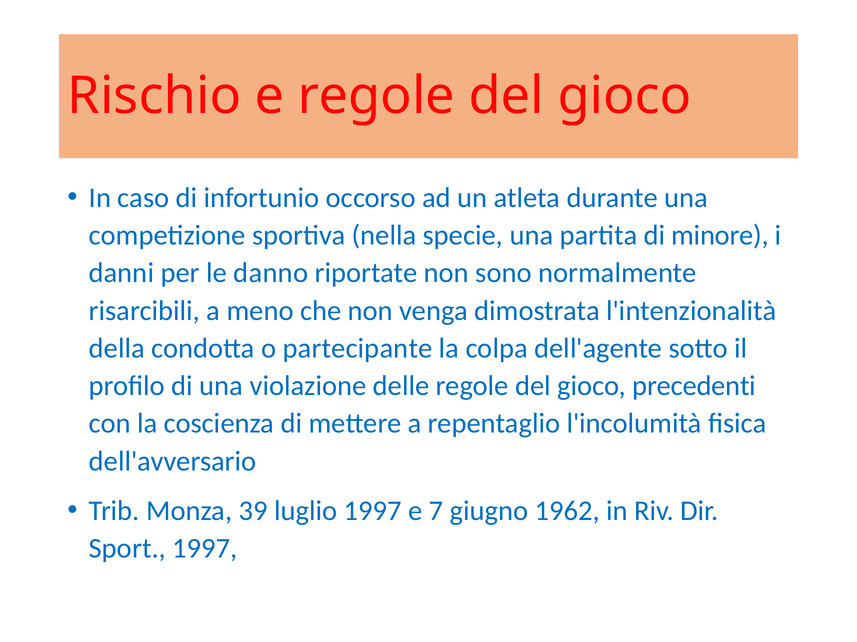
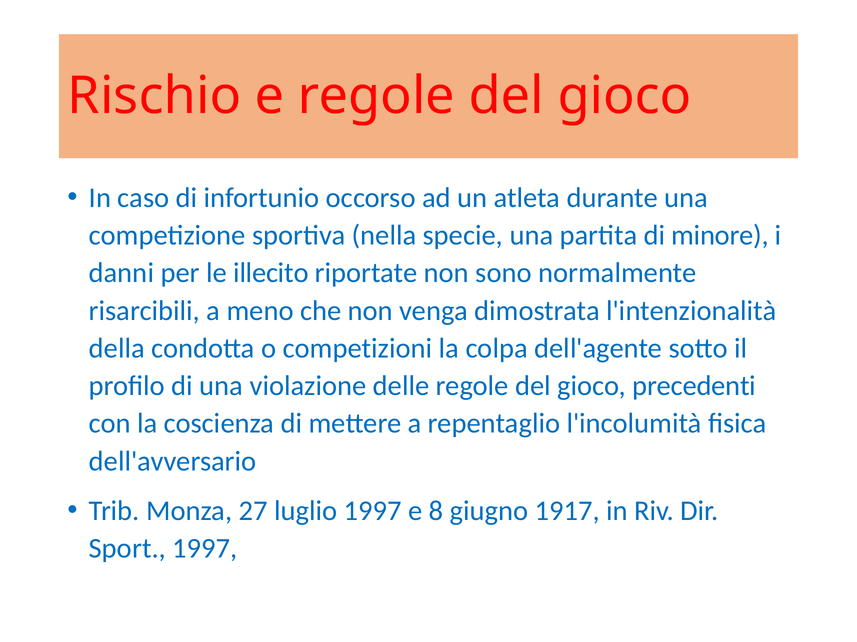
danno: danno -> illecito
partecipante: partecipante -> competizioni
39: 39 -> 27
7: 7 -> 8
1962: 1962 -> 1917
